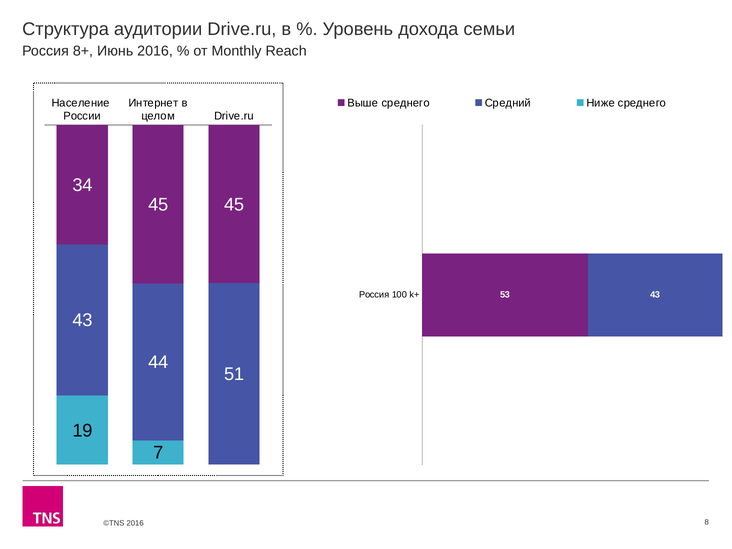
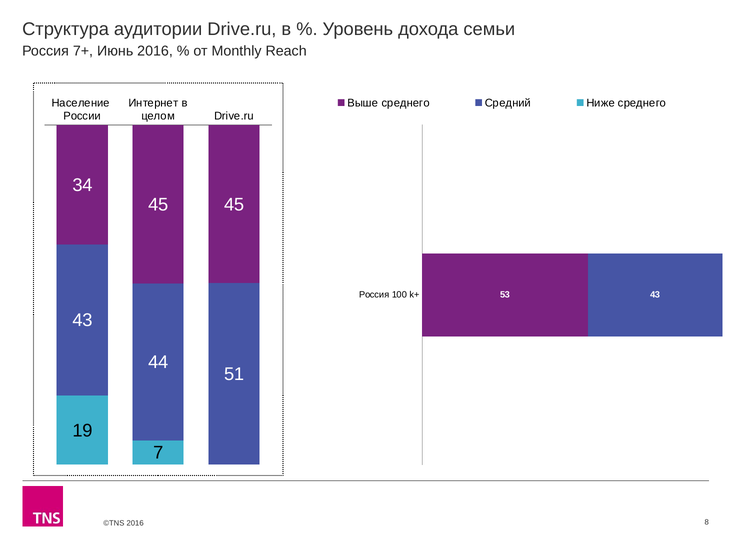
8+: 8+ -> 7+
